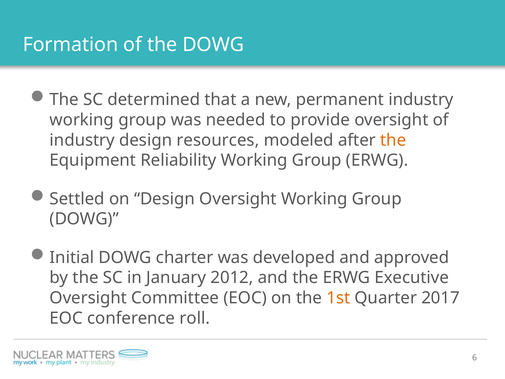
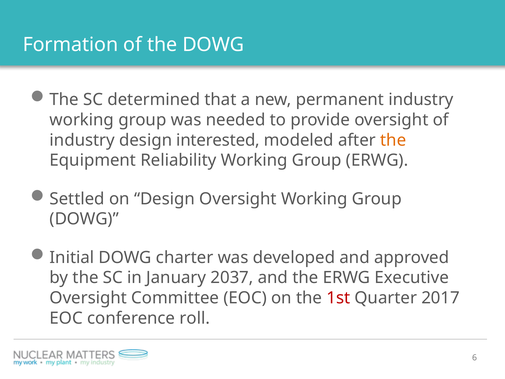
resources: resources -> interested
2012: 2012 -> 2037
1st colour: orange -> red
